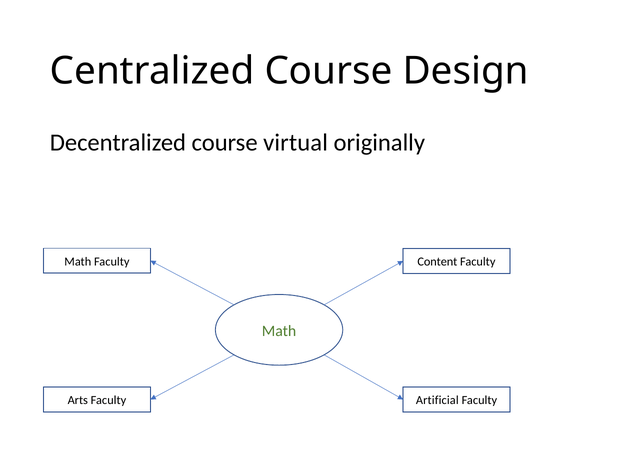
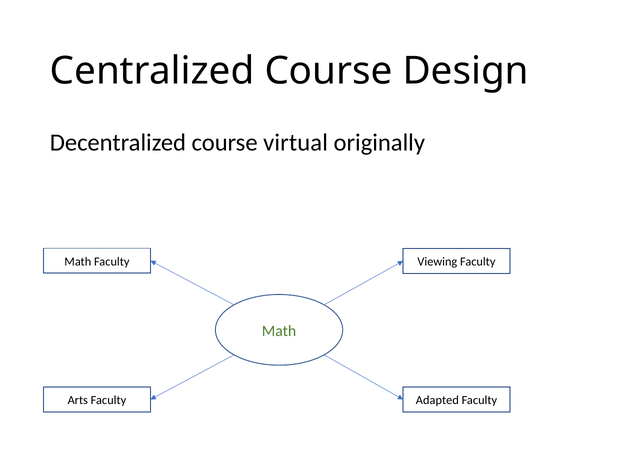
Content: Content -> Viewing
Artificial: Artificial -> Adapted
